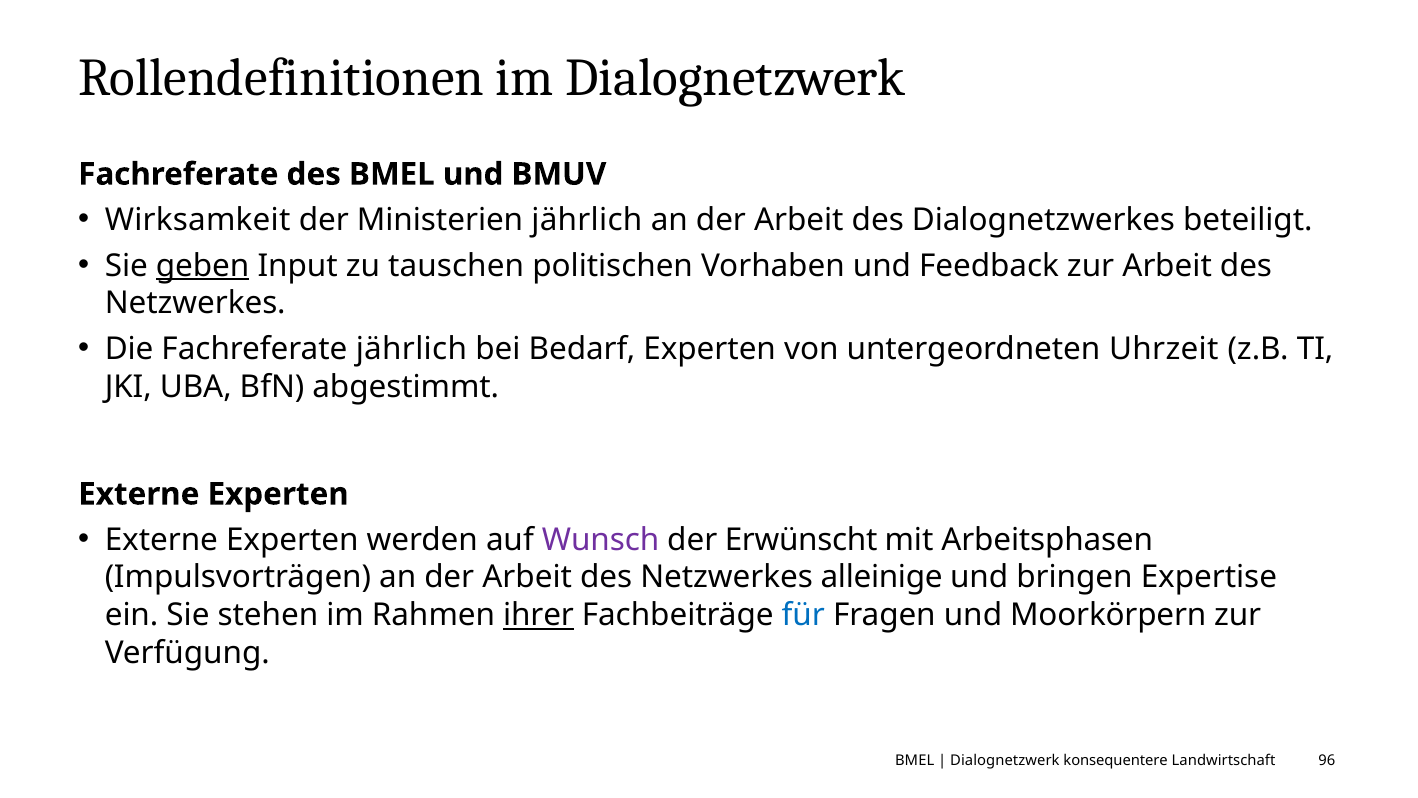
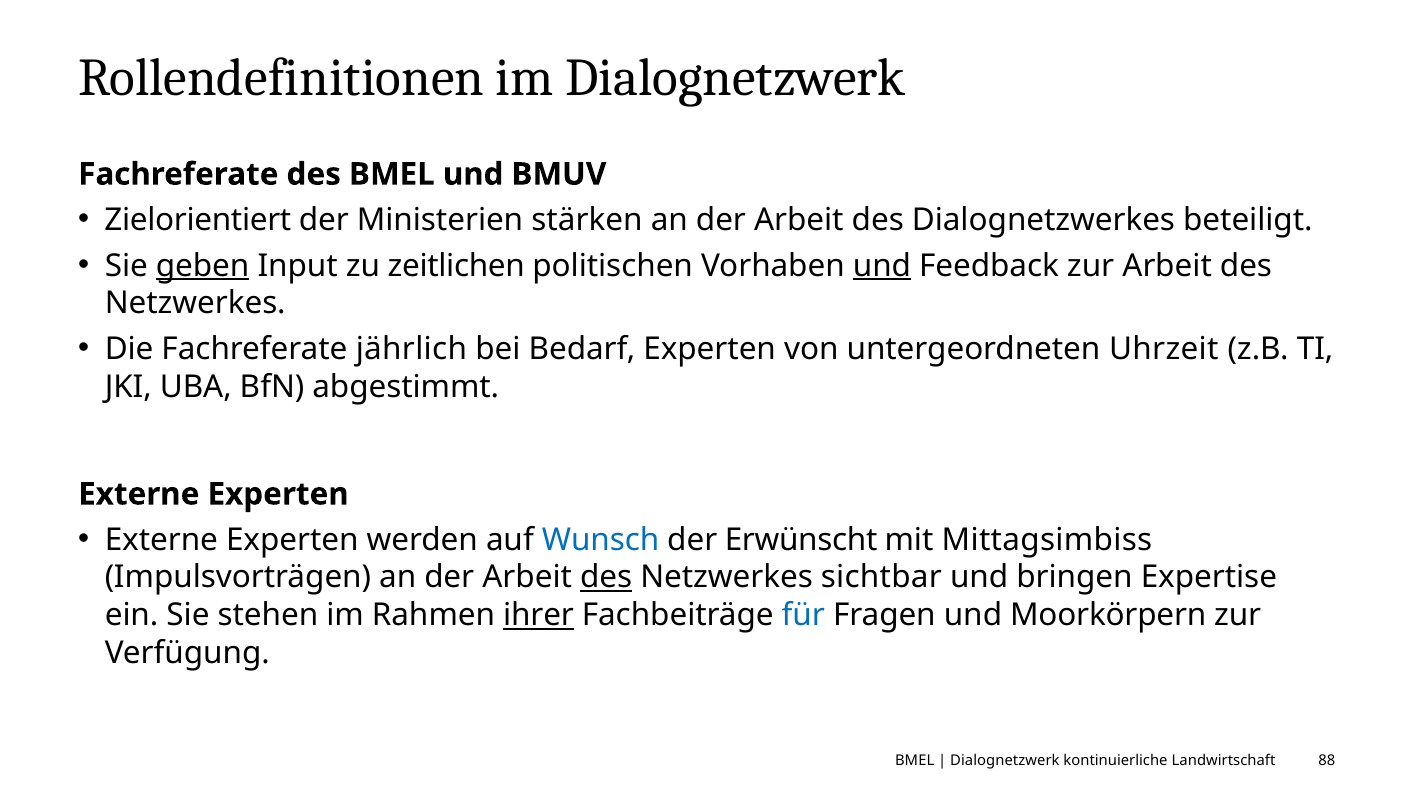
Wirksamkeit: Wirksamkeit -> Zielorientiert
Ministerien jährlich: jährlich -> stärken
tauschen: tauschen -> zeitlichen
und at (882, 266) underline: none -> present
Wunsch colour: purple -> blue
Arbeitsphasen: Arbeitsphasen -> Mittagsimbiss
des at (606, 577) underline: none -> present
alleinige: alleinige -> sichtbar
konsequentere: konsequentere -> kontinuierliche
96: 96 -> 88
